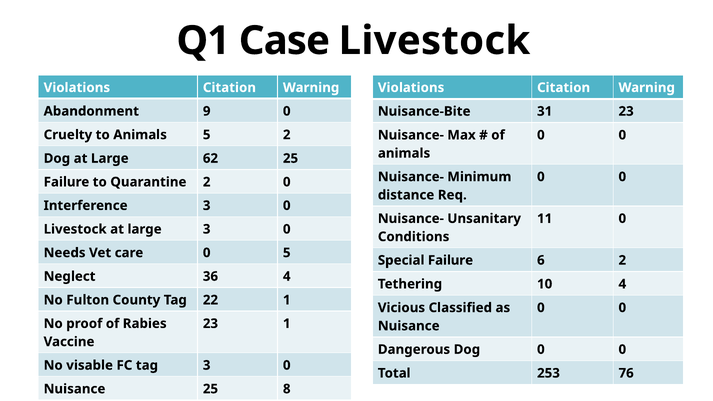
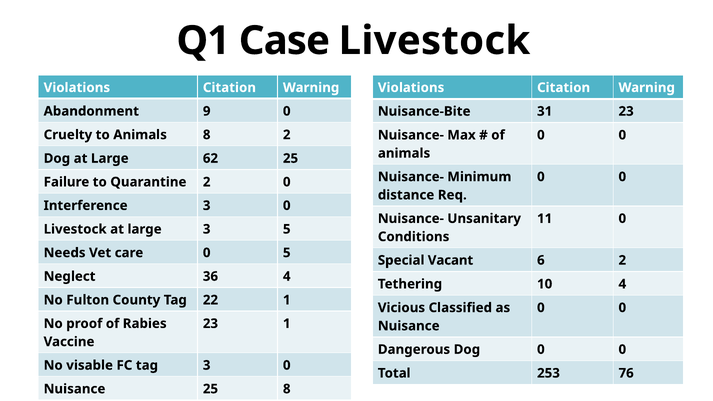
Animals 5: 5 -> 8
large 3 0: 0 -> 5
Special Failure: Failure -> Vacant
